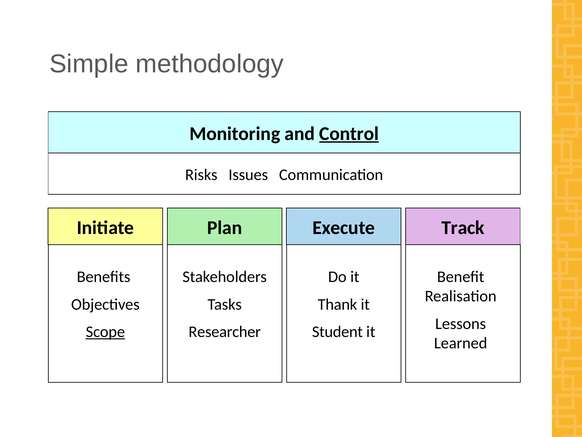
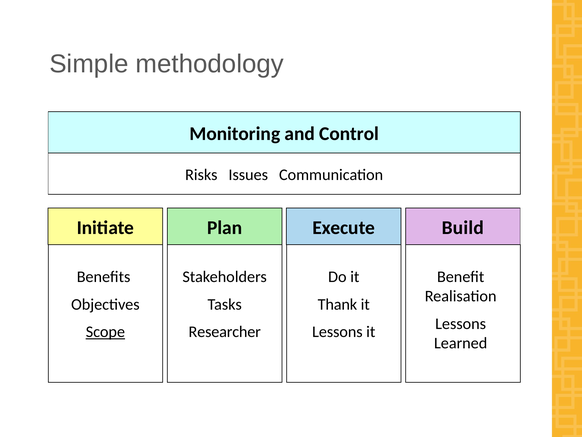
Control underline: present -> none
Track: Track -> Build
Student at (337, 332): Student -> Lessons
